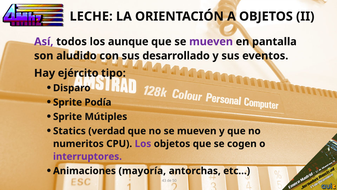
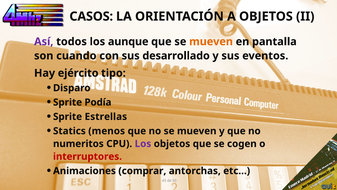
LECHE: LECHE -> CASOS
mueven at (211, 42) colour: purple -> orange
aludido: aludido -> cuando
Mútiples: Mútiples -> Estrellas
verdad: verdad -> menos
interruptores colour: purple -> red
mayoría: mayoría -> comprar
